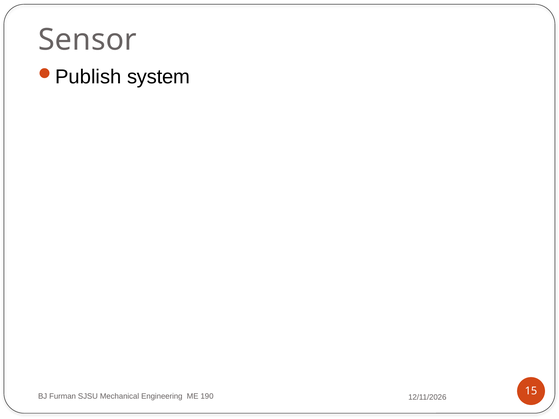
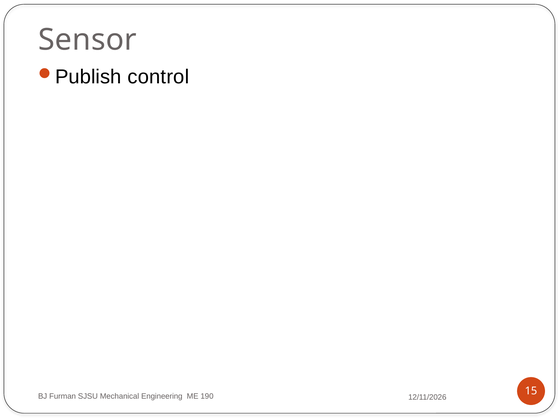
system: system -> control
